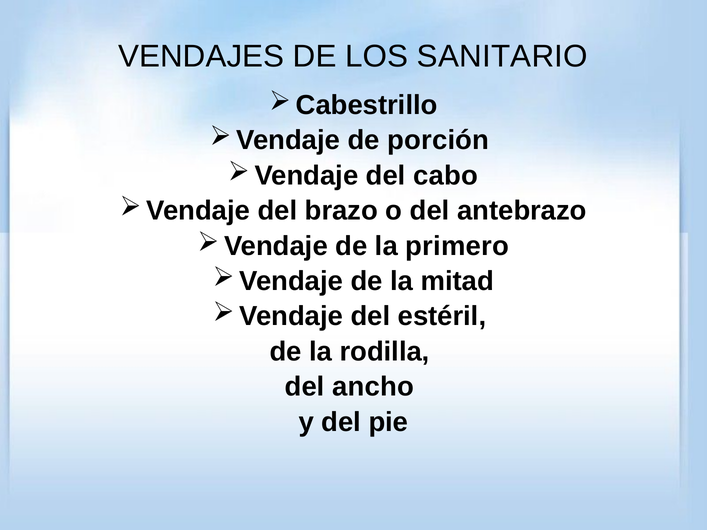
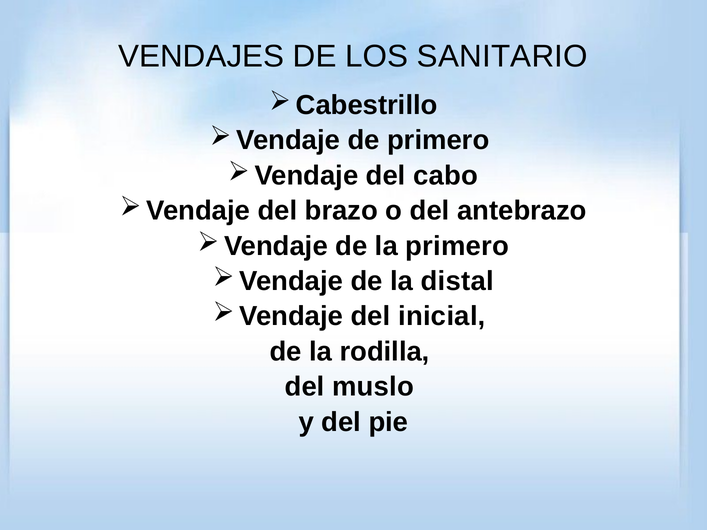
de porción: porción -> primero
mitad: mitad -> distal
estéril: estéril -> inicial
ancho: ancho -> muslo
